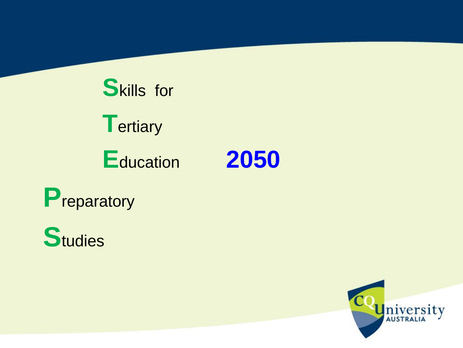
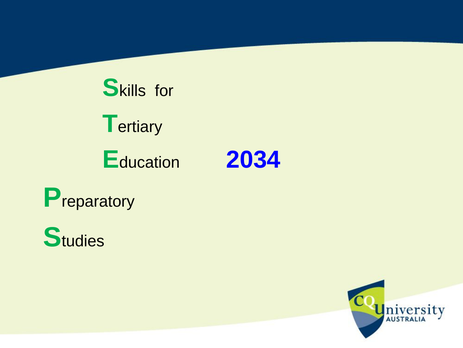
2050: 2050 -> 2034
